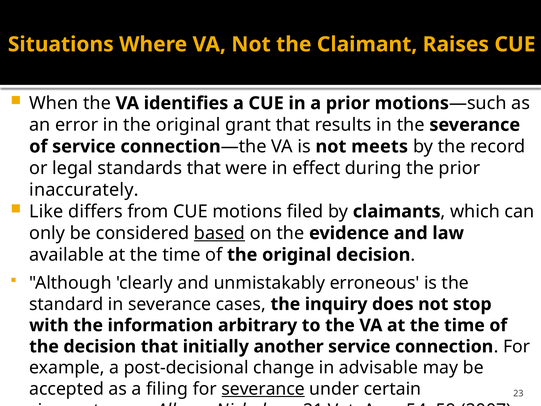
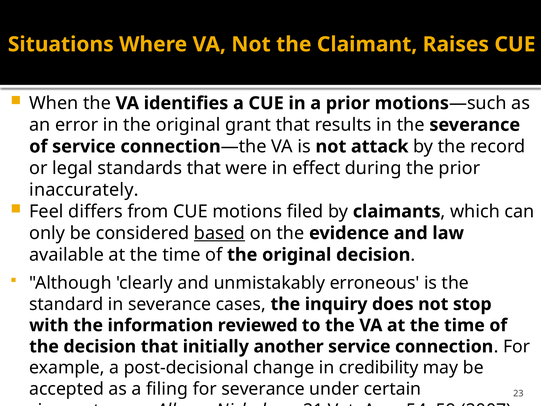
meets: meets -> attack
Like: Like -> Feel
arbitrary: arbitrary -> reviewed
advisable: advisable -> credibility
severance at (263, 389) underline: present -> none
